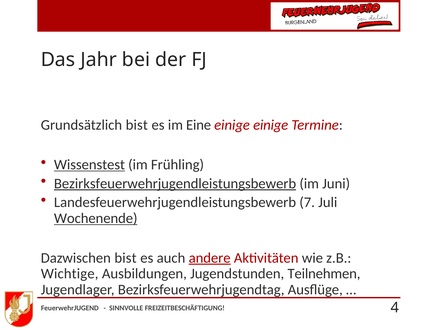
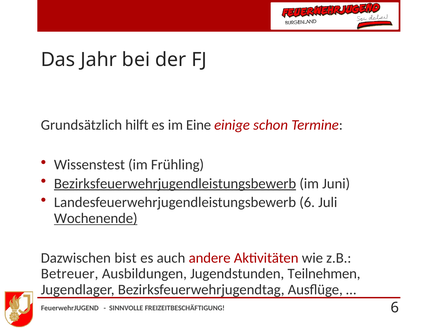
Grundsätzlich bist: bist -> hilft
einige einige: einige -> schon
Wissenstest underline: present -> none
Landesfeuerwehrjugendleistungsbewerb 7: 7 -> 6
andere underline: present -> none
Wichtige: Wichtige -> Betreuer
FREIZEITBESCHÄFTIGUNG 4: 4 -> 6
